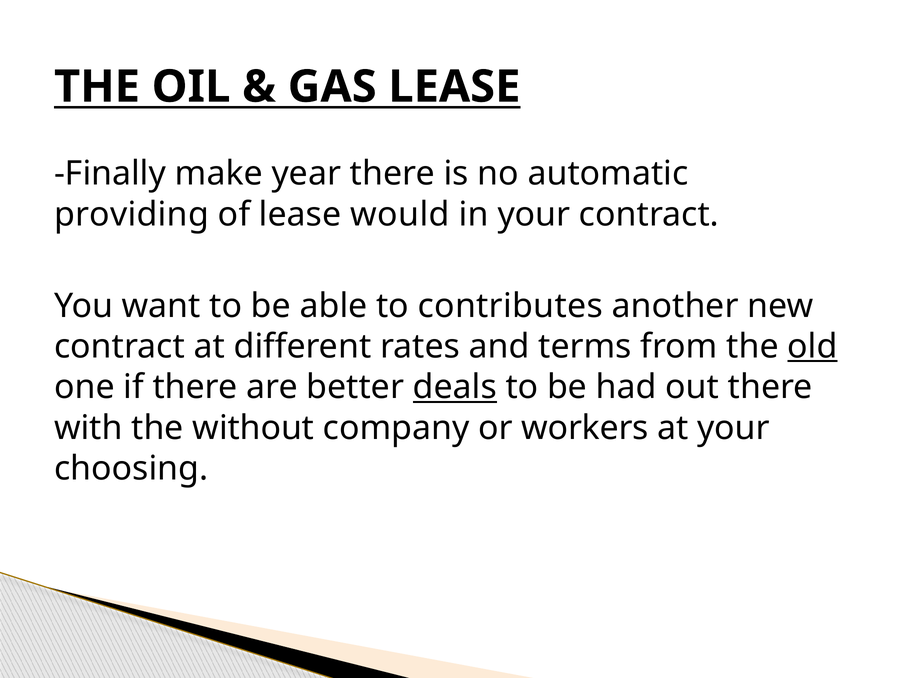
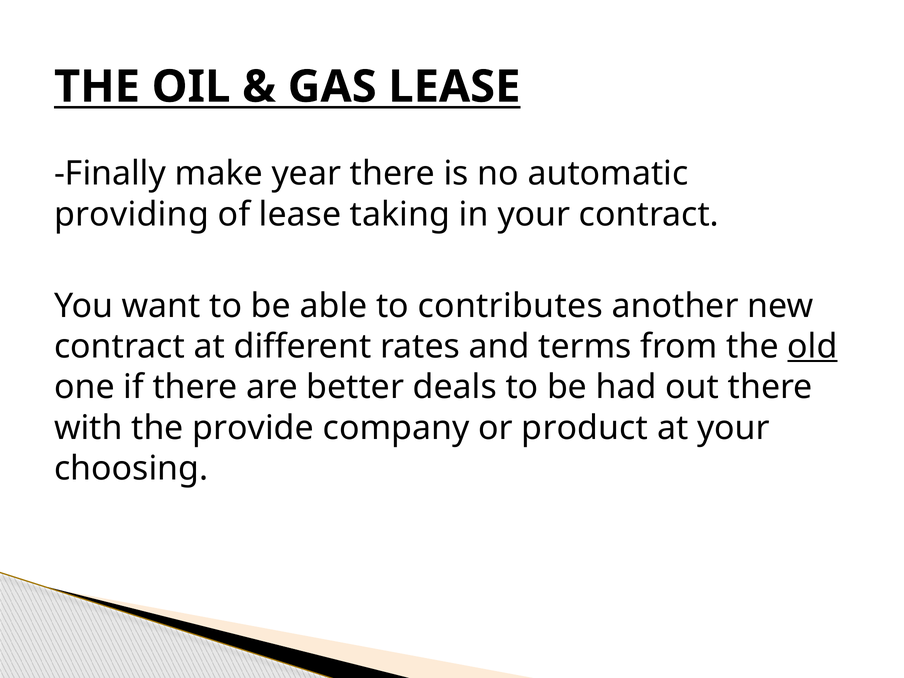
would: would -> taking
deals underline: present -> none
without: without -> provide
workers: workers -> product
